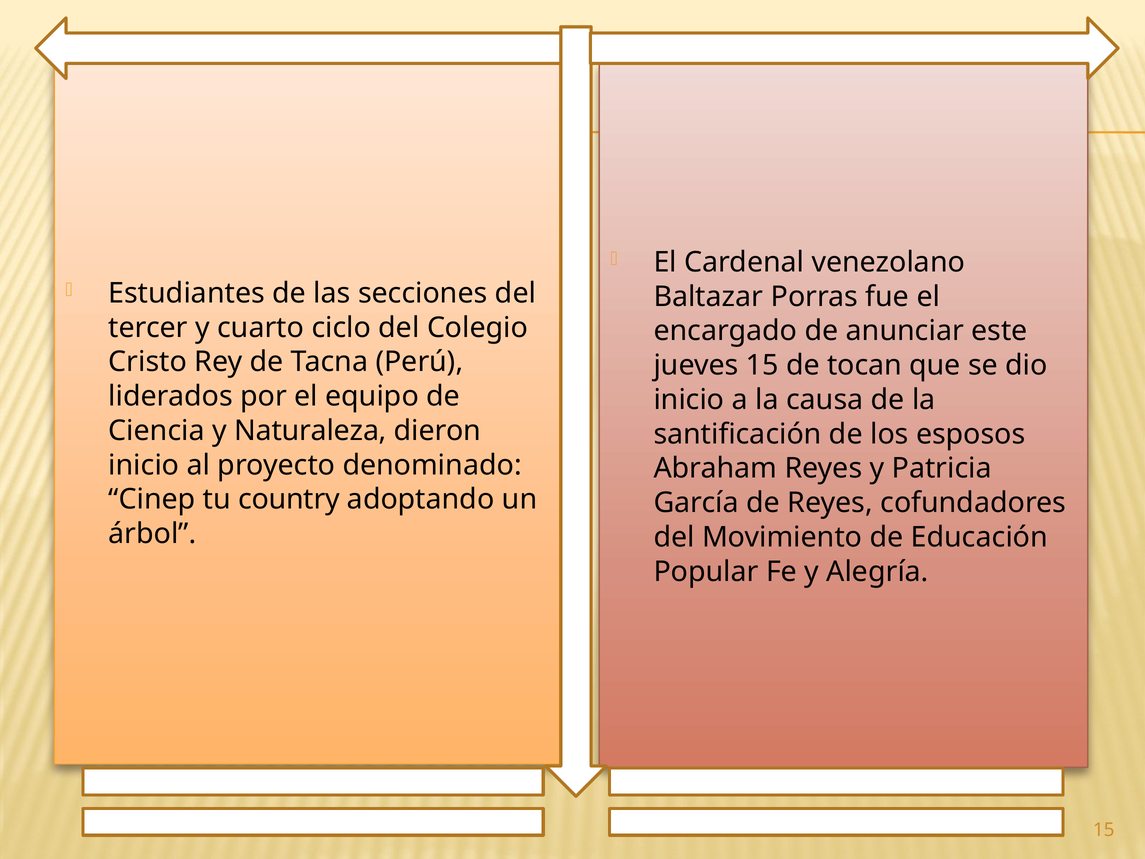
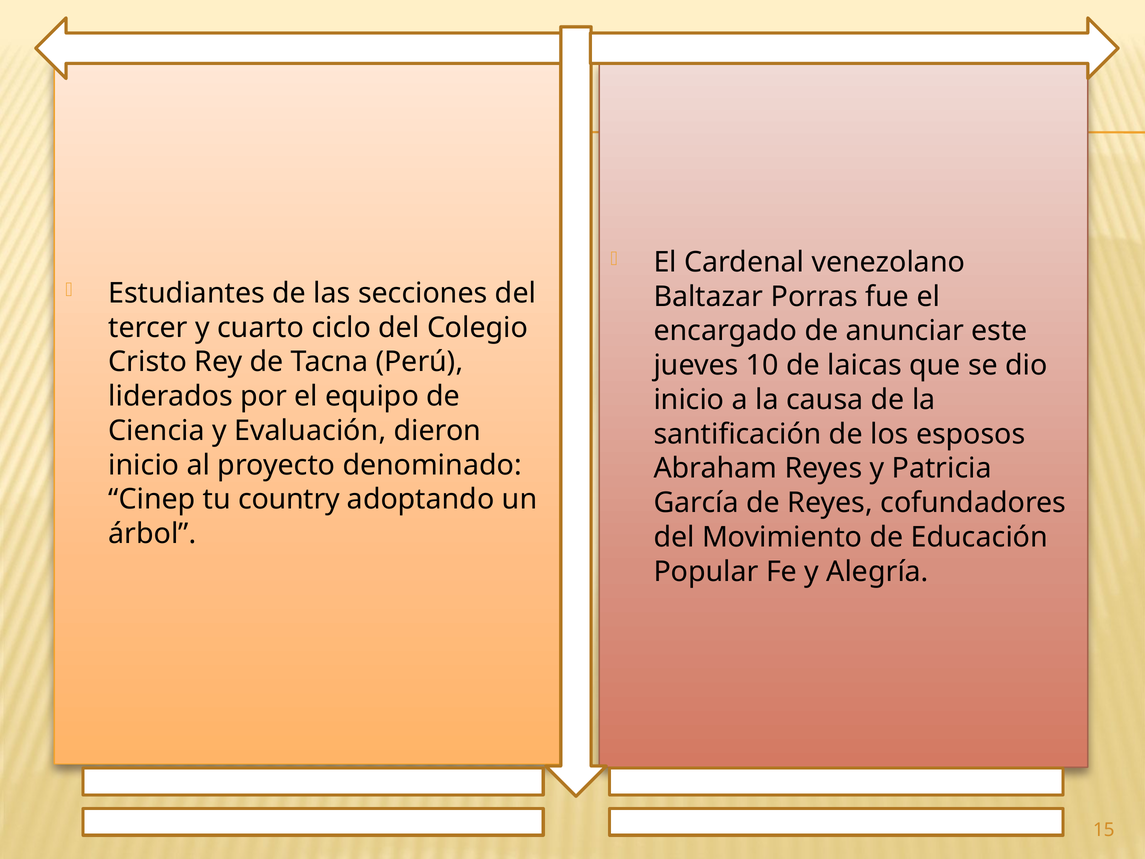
jueves 15: 15 -> 10
tocan: tocan -> laicas
Naturaleza: Naturaleza -> Evaluación
